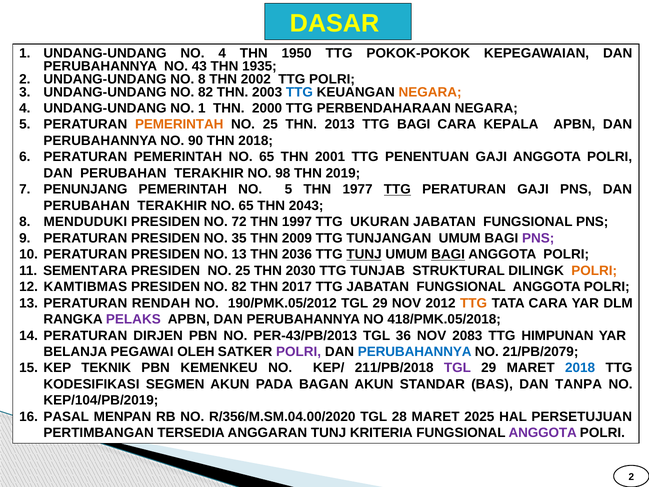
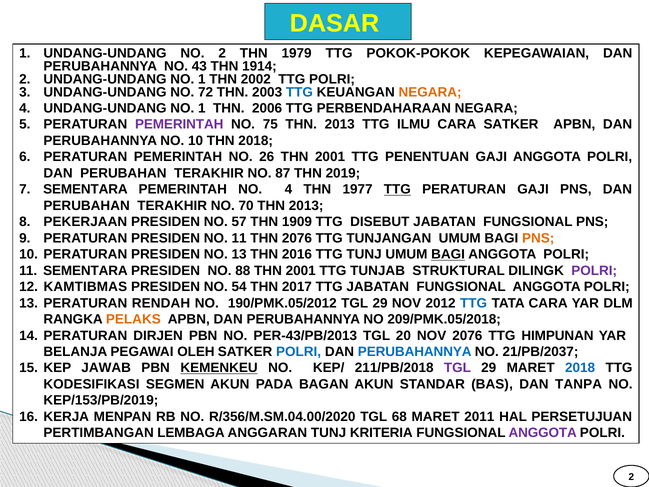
NO 4: 4 -> 2
1950: 1950 -> 1979
1935: 1935 -> 1914
2 UNDANG-UNDANG NO 8: 8 -> 1
UNDANG-UNDANG NO 82: 82 -> 72
2000: 2000 -> 2006
PEMERINTAH at (179, 124) colour: orange -> purple
25 at (270, 124): 25 -> 75
TTG BAGI: BAGI -> ILMU
CARA KEPALA: KEPALA -> SATKER
NO 90: 90 -> 10
PEMERINTAH NO 65: 65 -> 26
98: 98 -> 87
7 PENUNJANG: PENUNJANG -> SEMENTARA
NO 5: 5 -> 4
TERAKHIR NO 65: 65 -> 70
2043 at (306, 206): 2043 -> 2013
MENDUDUKI: MENDUDUKI -> PEKERJAAN
72: 72 -> 57
1997: 1997 -> 1909
UKURAN: UKURAN -> DISEBUT
NO 35: 35 -> 11
THN 2009: 2009 -> 2076
PNS at (538, 238) colour: purple -> orange
2036: 2036 -> 2016
TUNJ at (364, 254) underline: present -> none
PRESIDEN NO 25: 25 -> 88
2030 at (301, 270): 2030 -> 2001
POLRI at (594, 270) colour: orange -> purple
PRESIDEN NO 82: 82 -> 54
TTG at (474, 303) colour: orange -> blue
PELAKS colour: purple -> orange
418/PMK.05/2018: 418/PMK.05/2018 -> 209/PMK.05/2018
36: 36 -> 20
NOV 2083: 2083 -> 2076
POLRI at (299, 352) colour: purple -> blue
21/PB/2079: 21/PB/2079 -> 21/PB/2037
TEKNIK: TEKNIK -> JAWAB
KEMENKEU underline: none -> present
KEP/104/PB/2019: KEP/104/PB/2019 -> KEP/153/PB/2019
PASAL: PASAL -> KERJA
28: 28 -> 68
2025: 2025 -> 2011
TERSEDIA: TERSEDIA -> LEMBAGA
